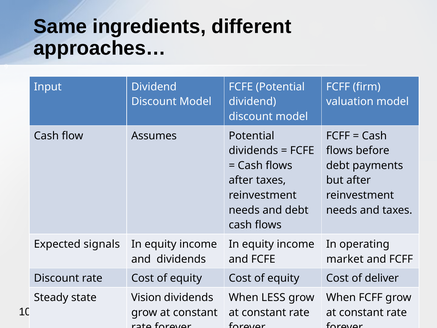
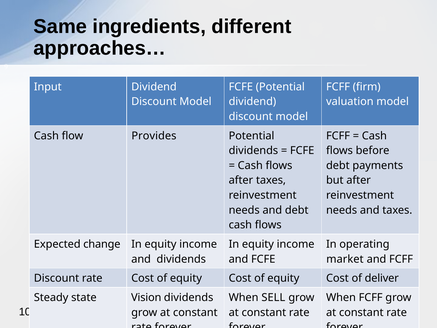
Assumes: Assumes -> Provides
signals: signals -> change
LESS: LESS -> SELL
